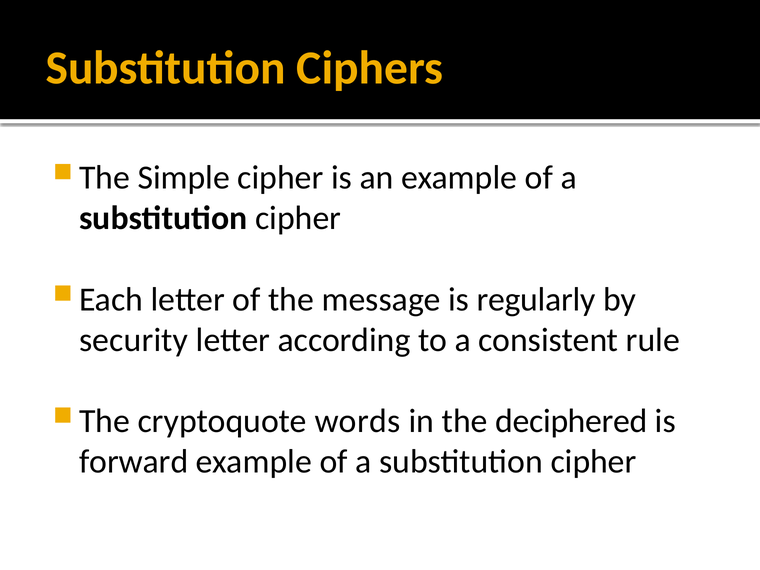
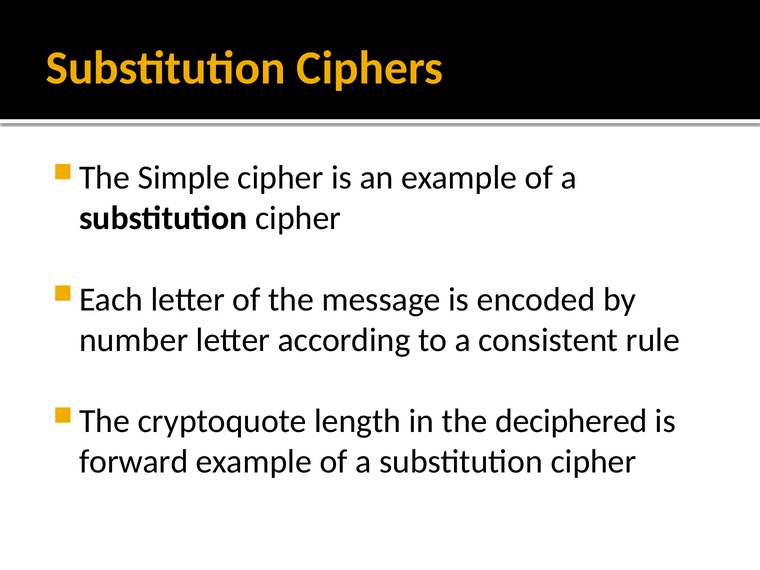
regularly: regularly -> encoded
security: security -> number
words: words -> length
